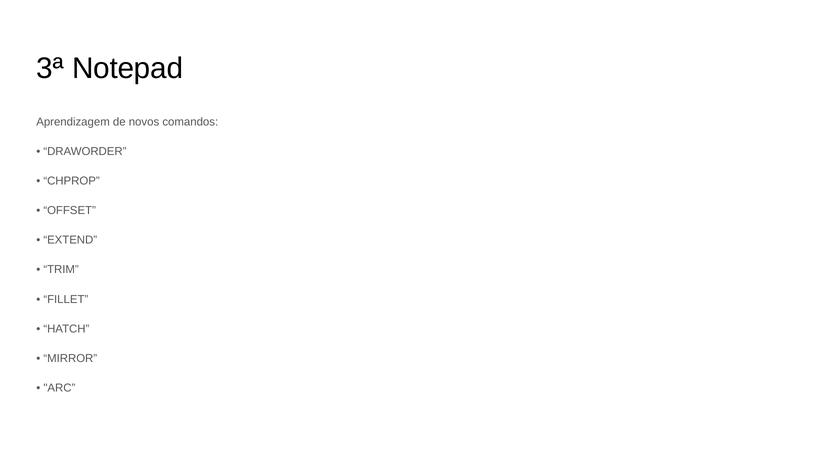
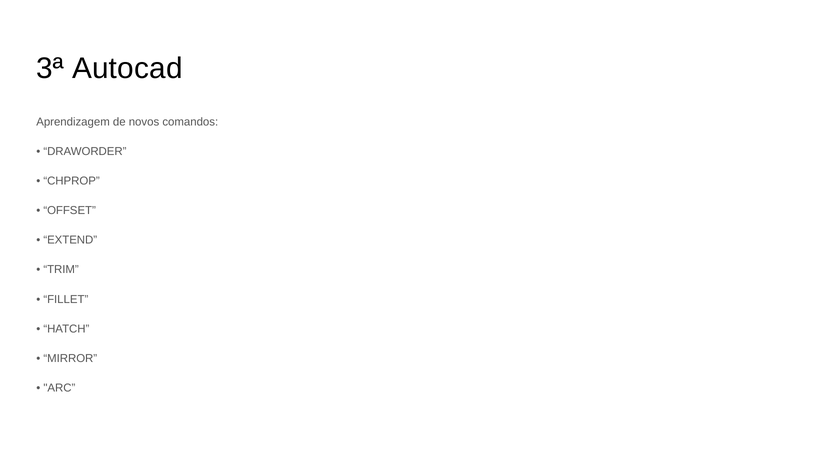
Notepad: Notepad -> Autocad
